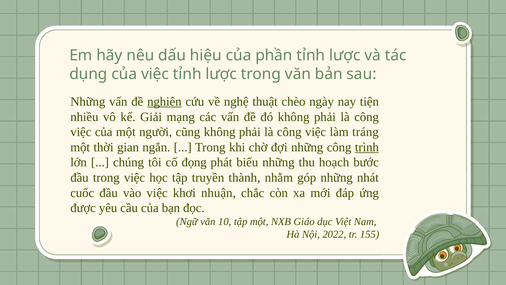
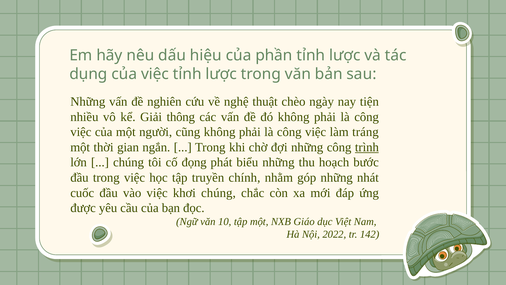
nghiên underline: present -> none
mạng: mạng -> thông
thành: thành -> chính
khơi nhuận: nhuận -> chúng
155: 155 -> 142
